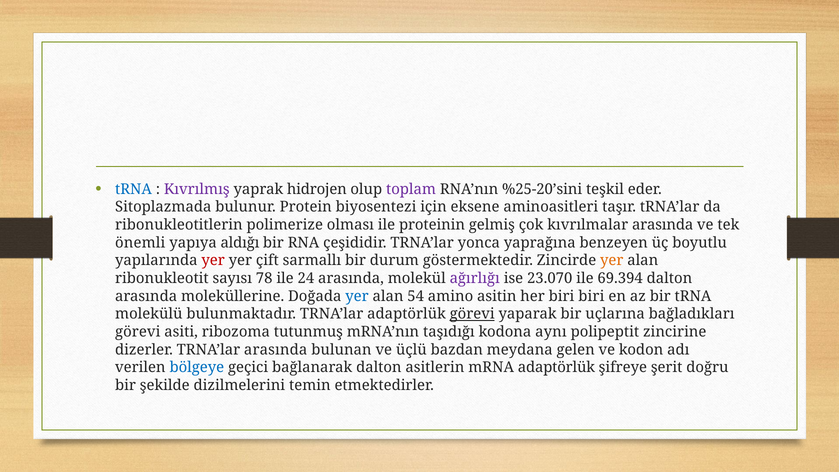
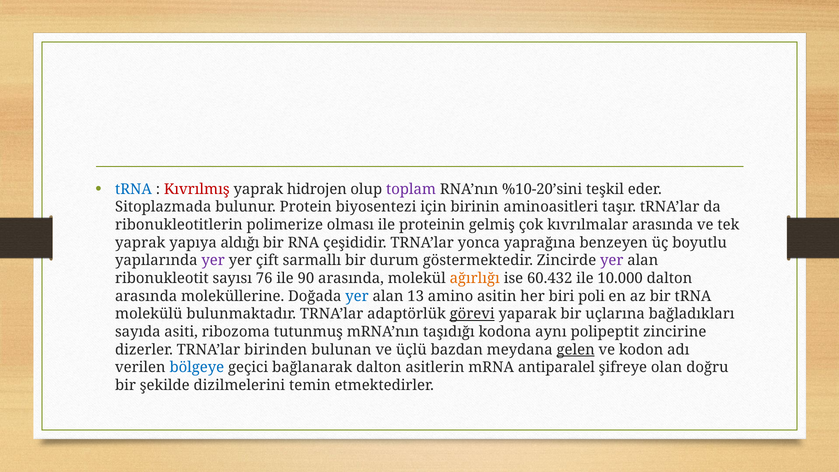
Kıvrılmış colour: purple -> red
%25-20’sini: %25-20’sini -> %10-20’sini
eksene: eksene -> birinin
önemli at (140, 243): önemli -> yaprak
yer at (213, 260) colour: red -> purple
yer at (612, 260) colour: orange -> purple
78: 78 -> 76
24: 24 -> 90
ağırlığı colour: purple -> orange
23.070: 23.070 -> 60.432
69.394: 69.394 -> 10.000
54: 54 -> 13
biri biri: biri -> poli
görevi at (138, 332): görevi -> sayıda
TRNA’lar arasında: arasında -> birinden
gelen underline: none -> present
mRNA adaptörlük: adaptörlük -> antiparalel
şerit: şerit -> olan
